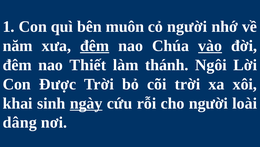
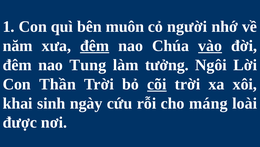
Thiết: Thiết -> Tung
thánh: thánh -> tưởng
Được: Được -> Thần
cõi underline: none -> present
ngày underline: present -> none
cho người: người -> máng
dâng: dâng -> được
